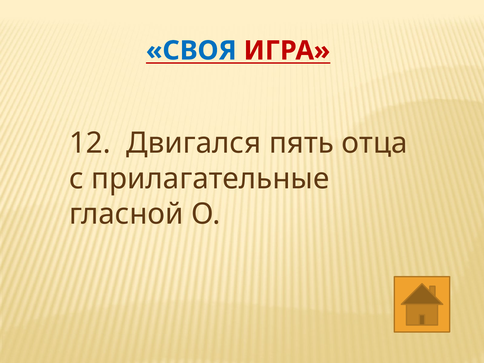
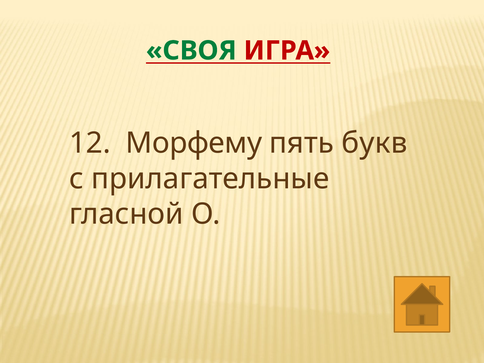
СВОЯ colour: blue -> green
Двигался: Двигался -> Морфему
отца: отца -> букв
